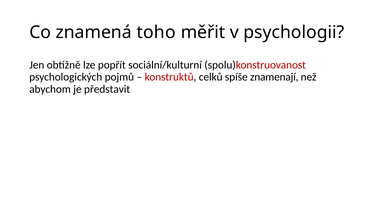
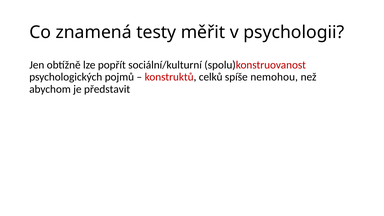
toho: toho -> testy
znamenají: znamenají -> nemohou
